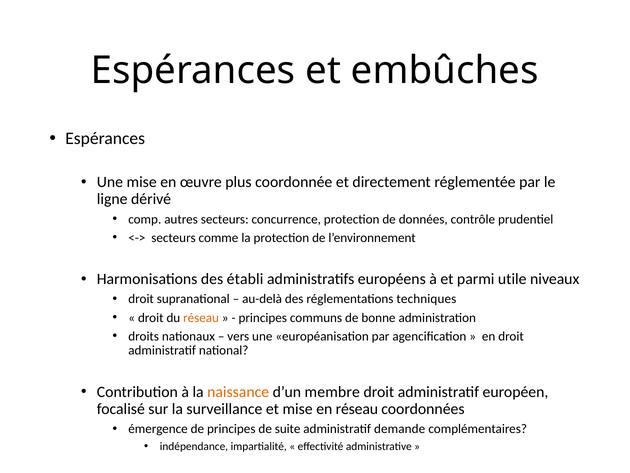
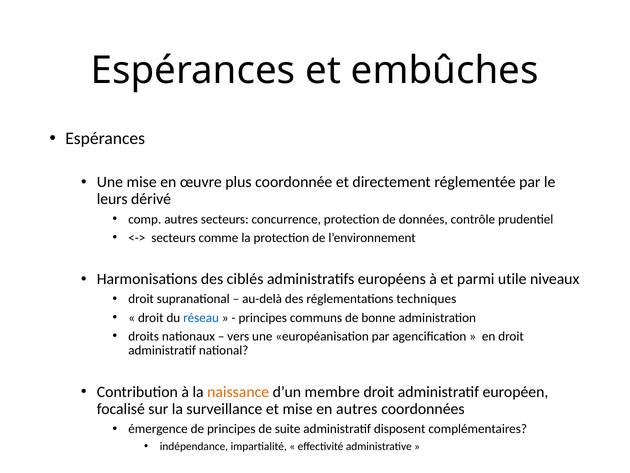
ligne: ligne -> leurs
établi: établi -> ciblés
réseau at (201, 317) colour: orange -> blue
en réseau: réseau -> autres
demande: demande -> disposent
